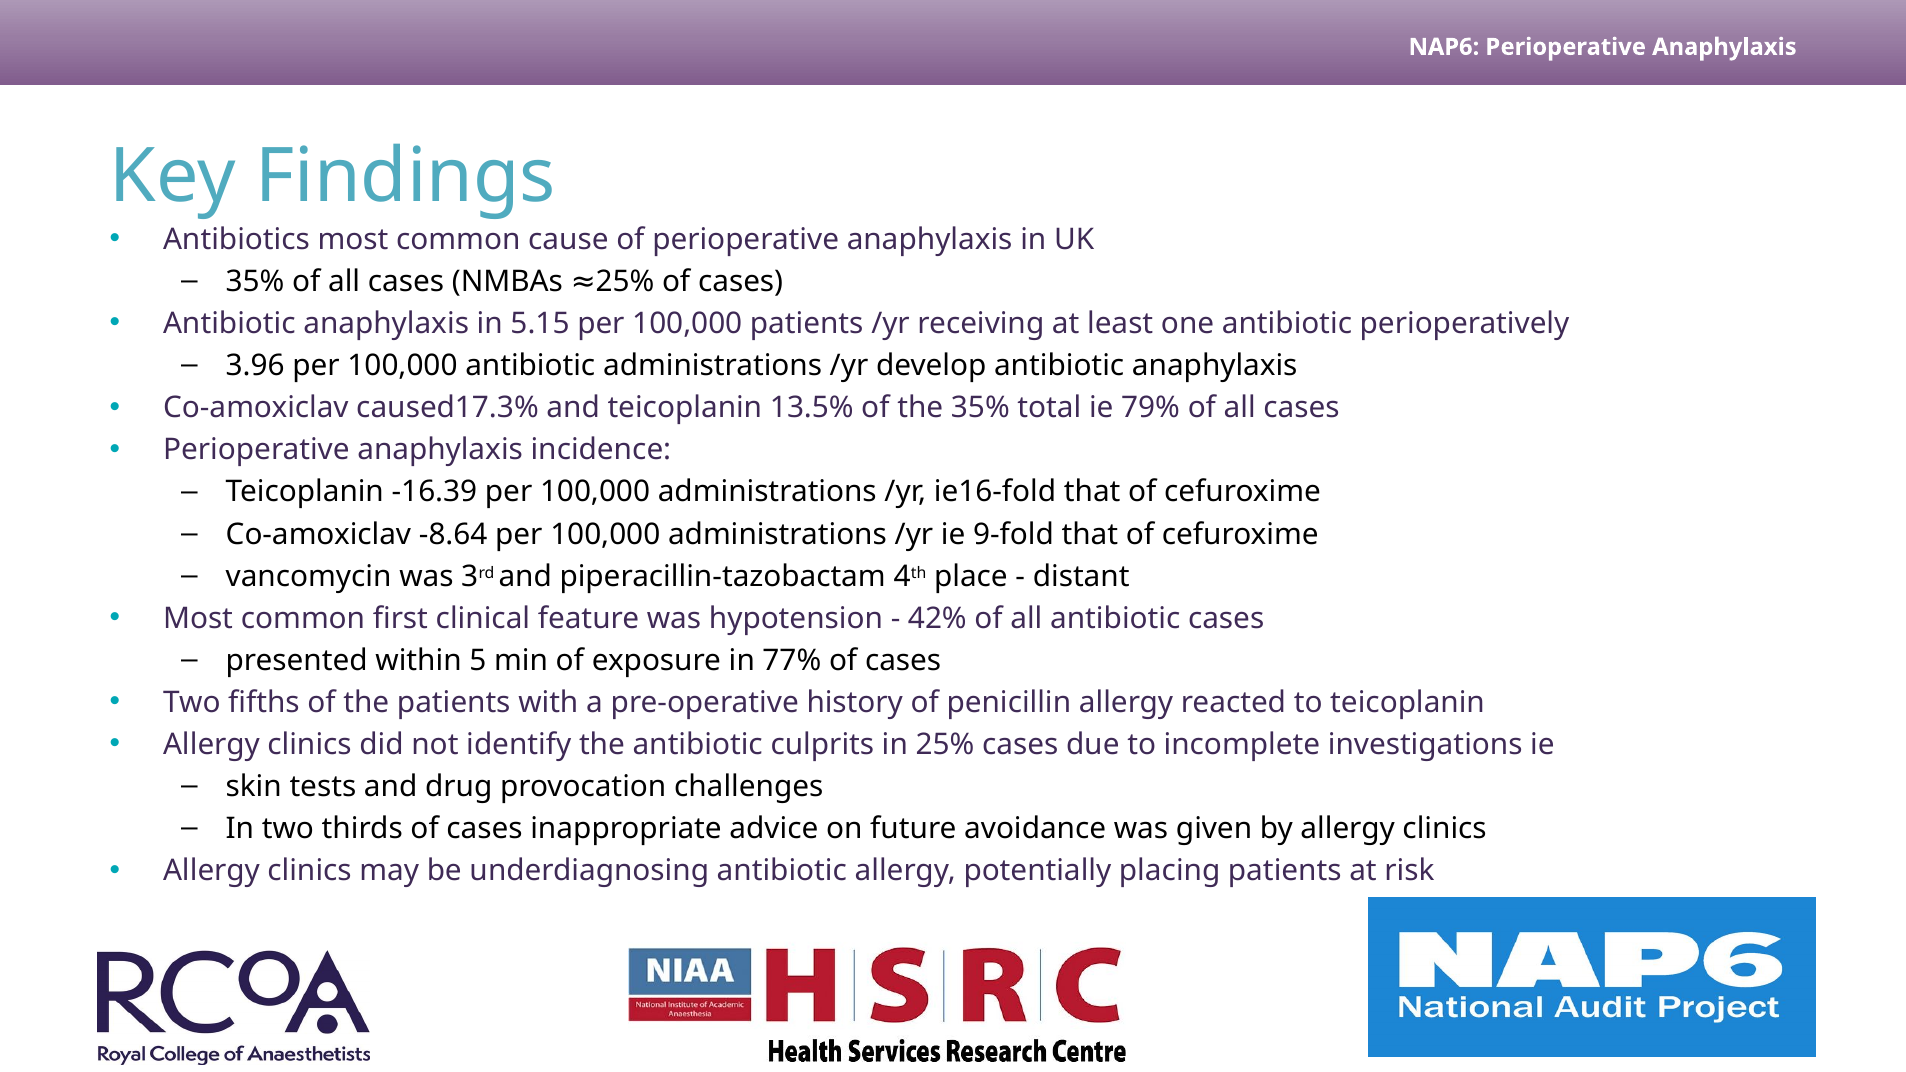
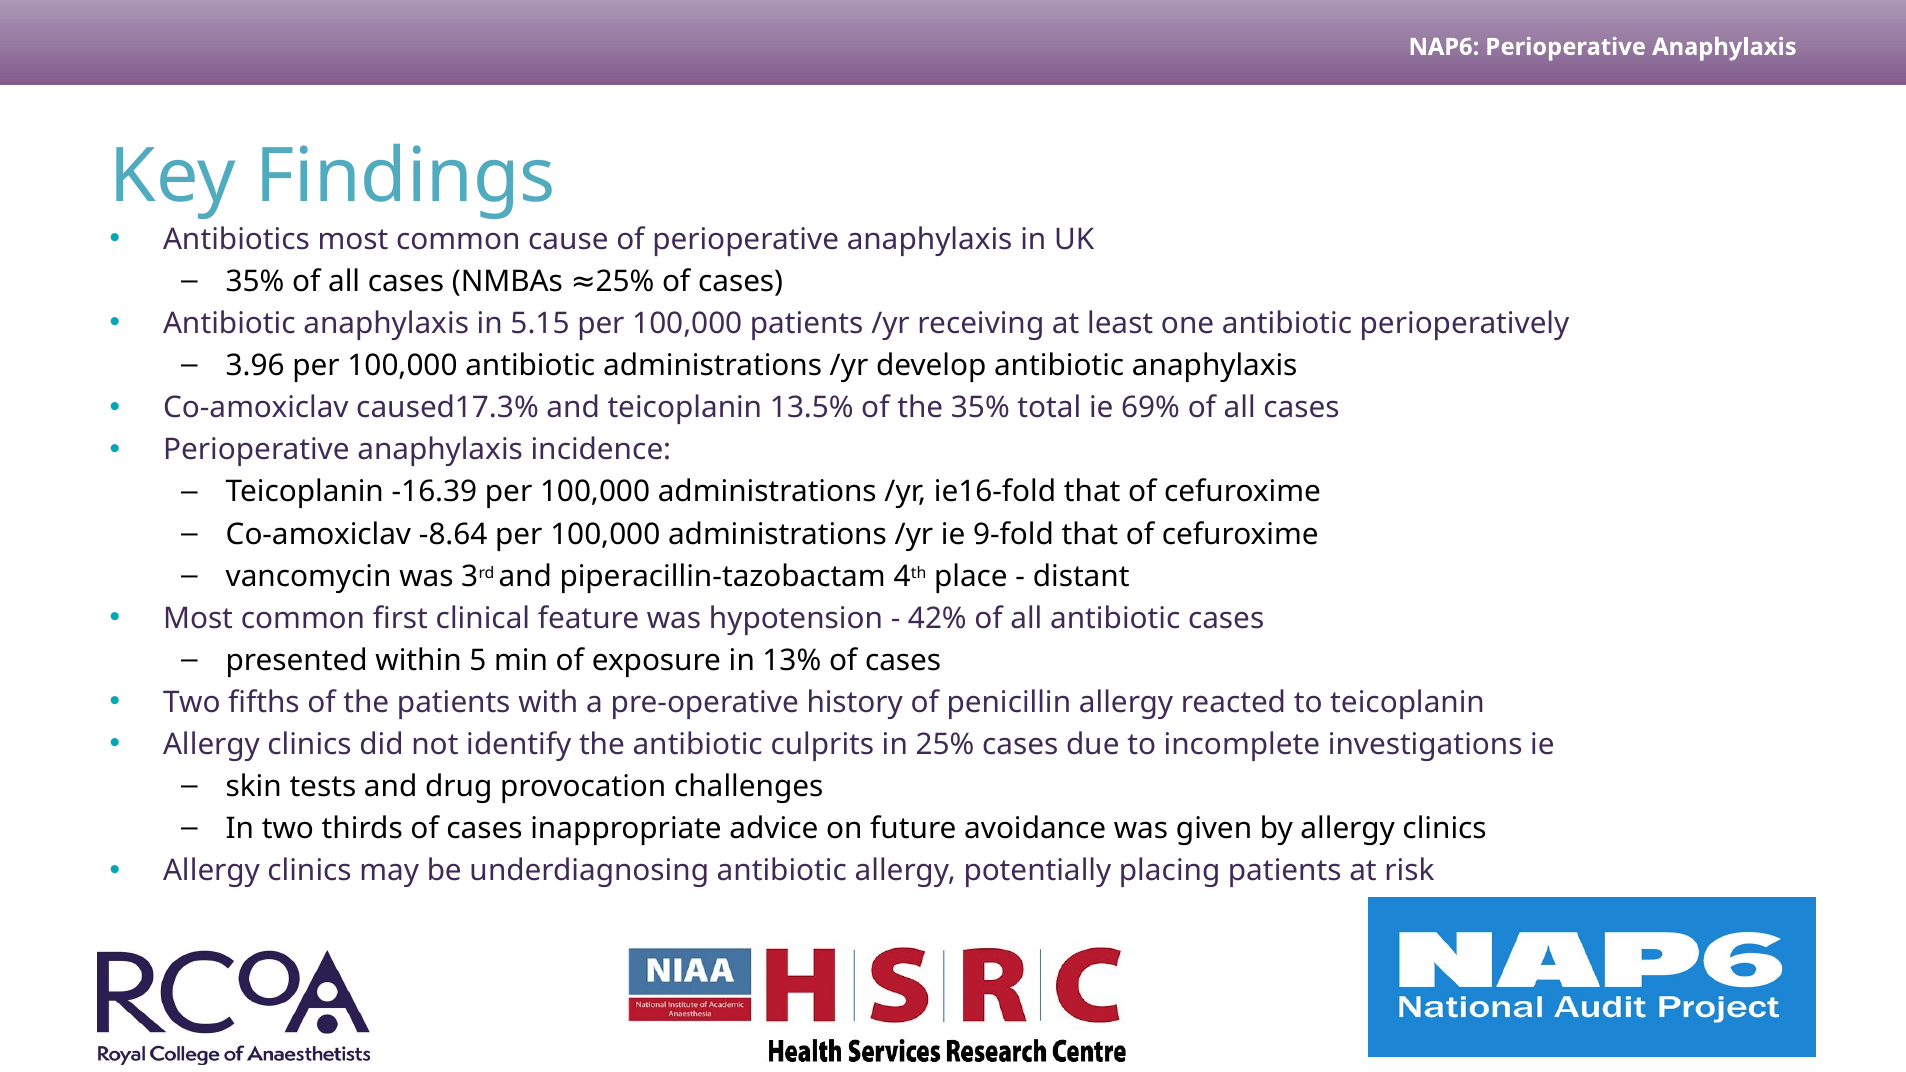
79%: 79% -> 69%
77%: 77% -> 13%
